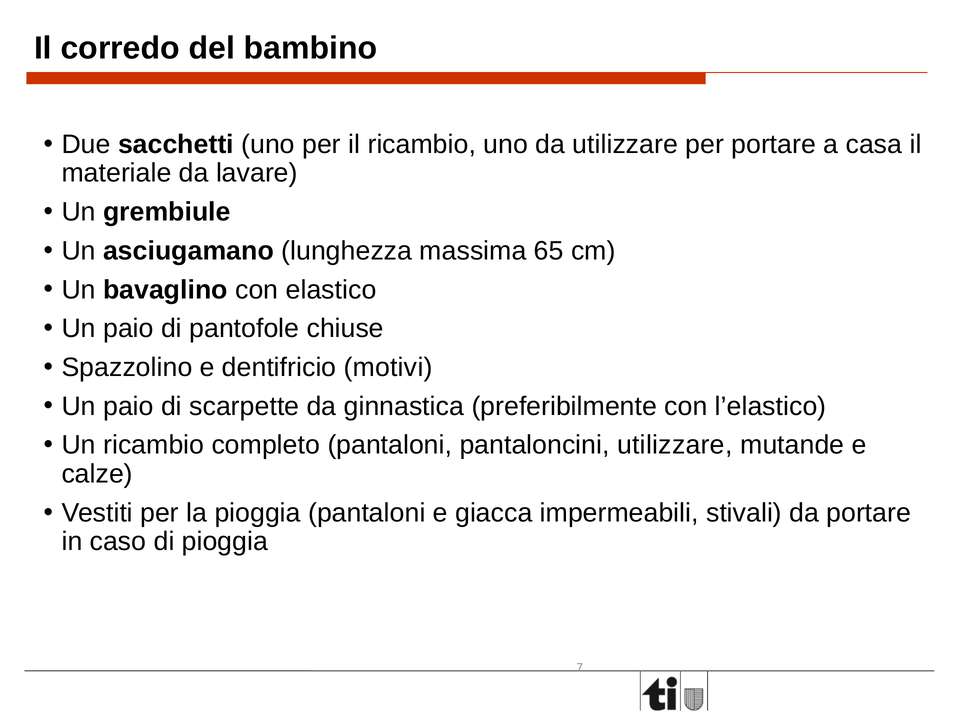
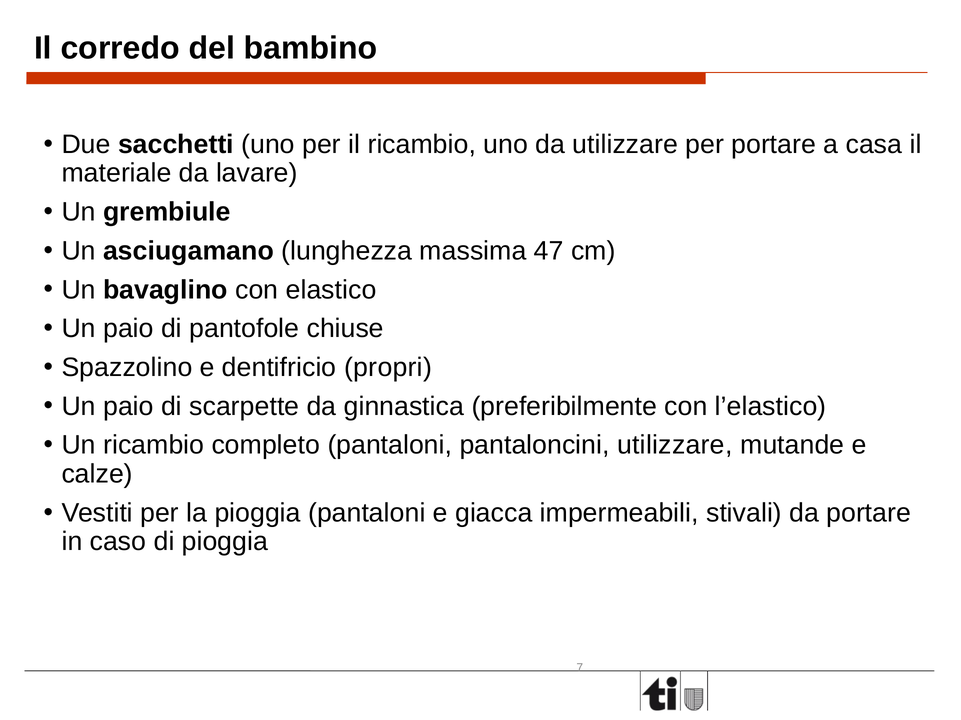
65: 65 -> 47
motivi: motivi -> propri
